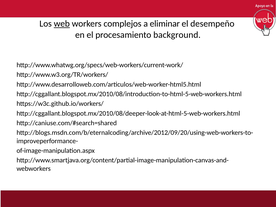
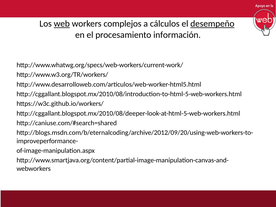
eliminar: eliminar -> cálculos
desempeño underline: none -> present
background: background -> información
